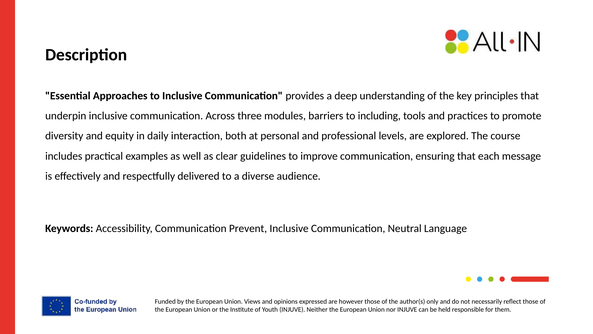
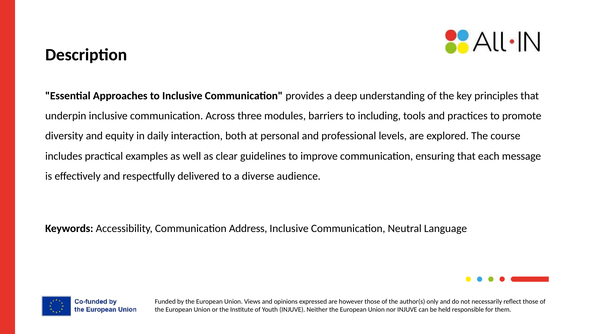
Prevent: Prevent -> Address
